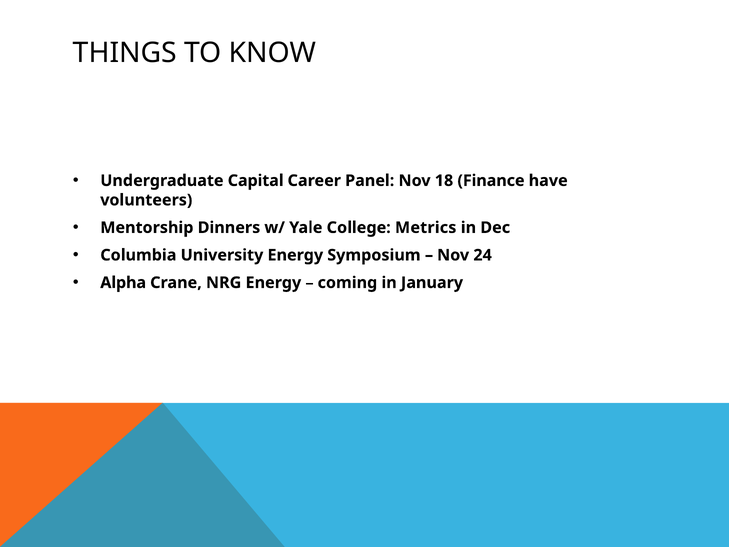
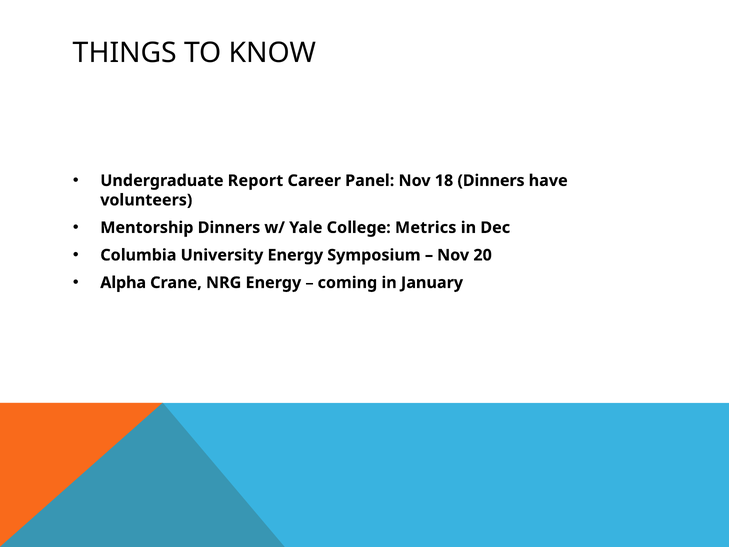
Capital: Capital -> Report
18 Finance: Finance -> Dinners
24: 24 -> 20
